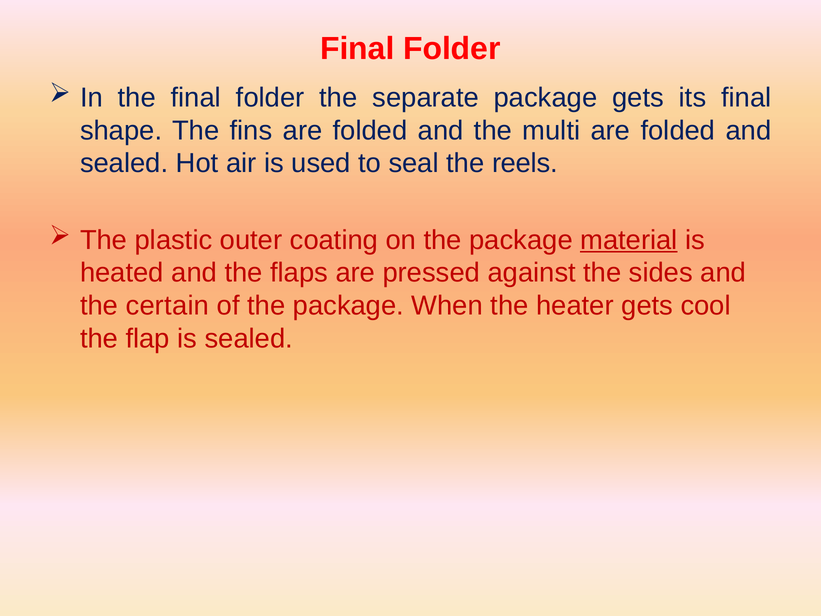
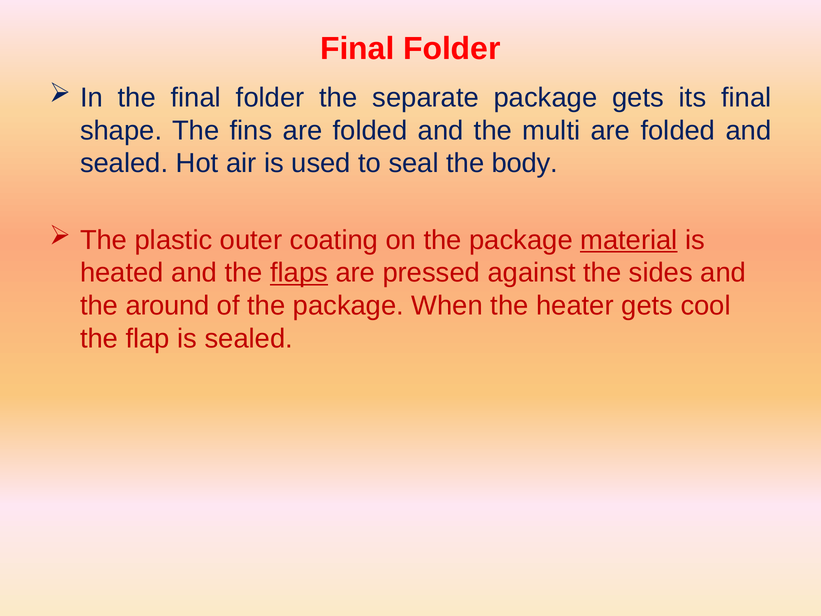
reels: reels -> body
flaps underline: none -> present
certain: certain -> around
